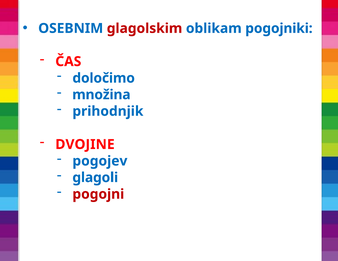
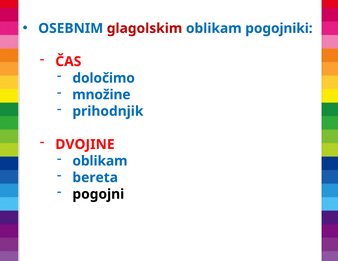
množina: množina -> množine
pogojev at (100, 161): pogojev -> oblikam
glagoli: glagoli -> bereta
pogojni colour: red -> black
